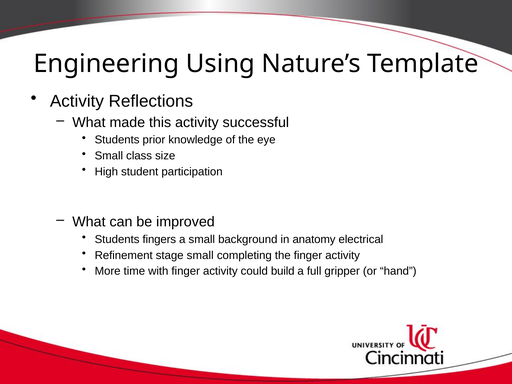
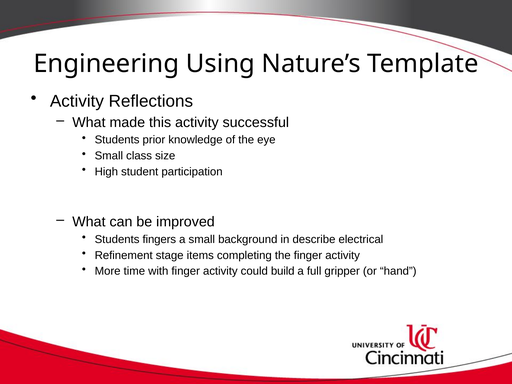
anatomy: anatomy -> describe
stage small: small -> items
